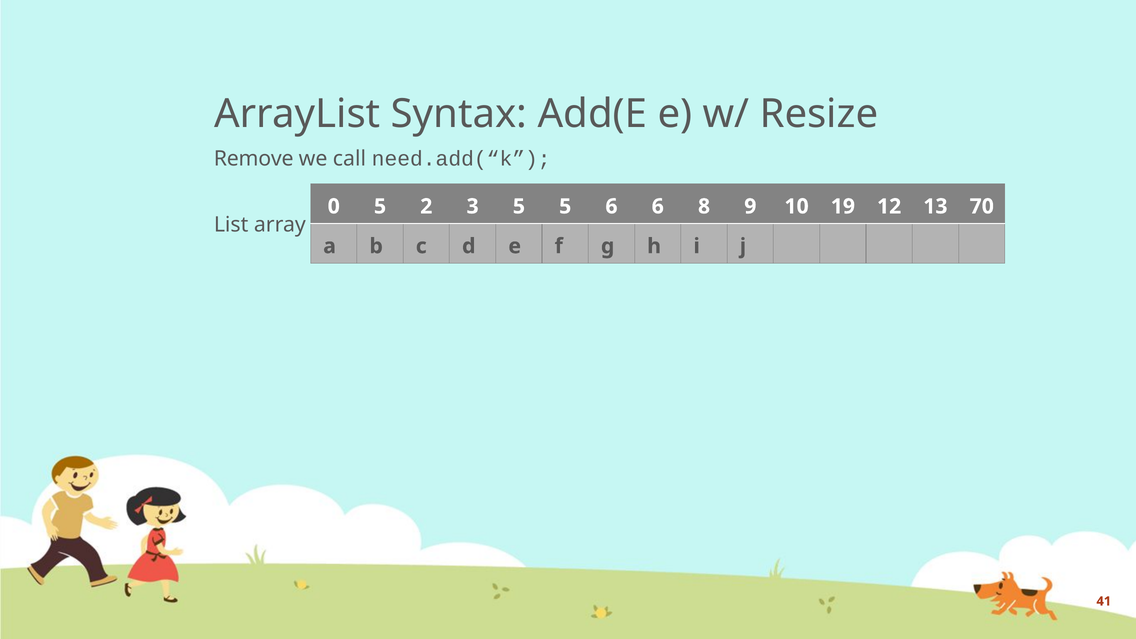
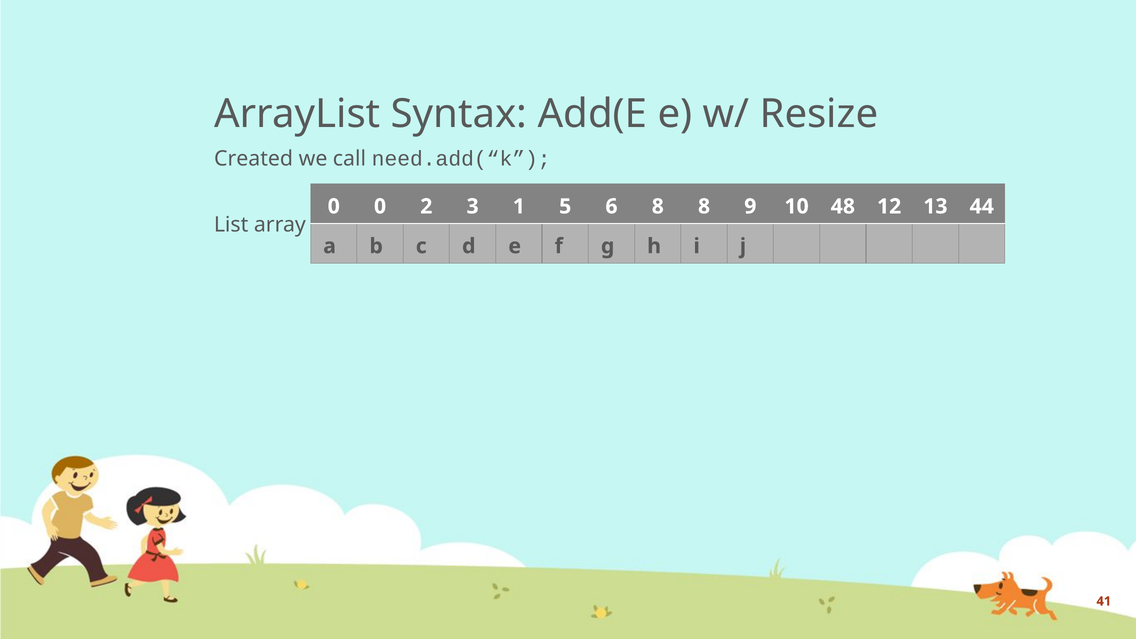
Remove: Remove -> Created
0 5: 5 -> 0
3 5: 5 -> 1
6 6: 6 -> 8
19: 19 -> 48
70: 70 -> 44
